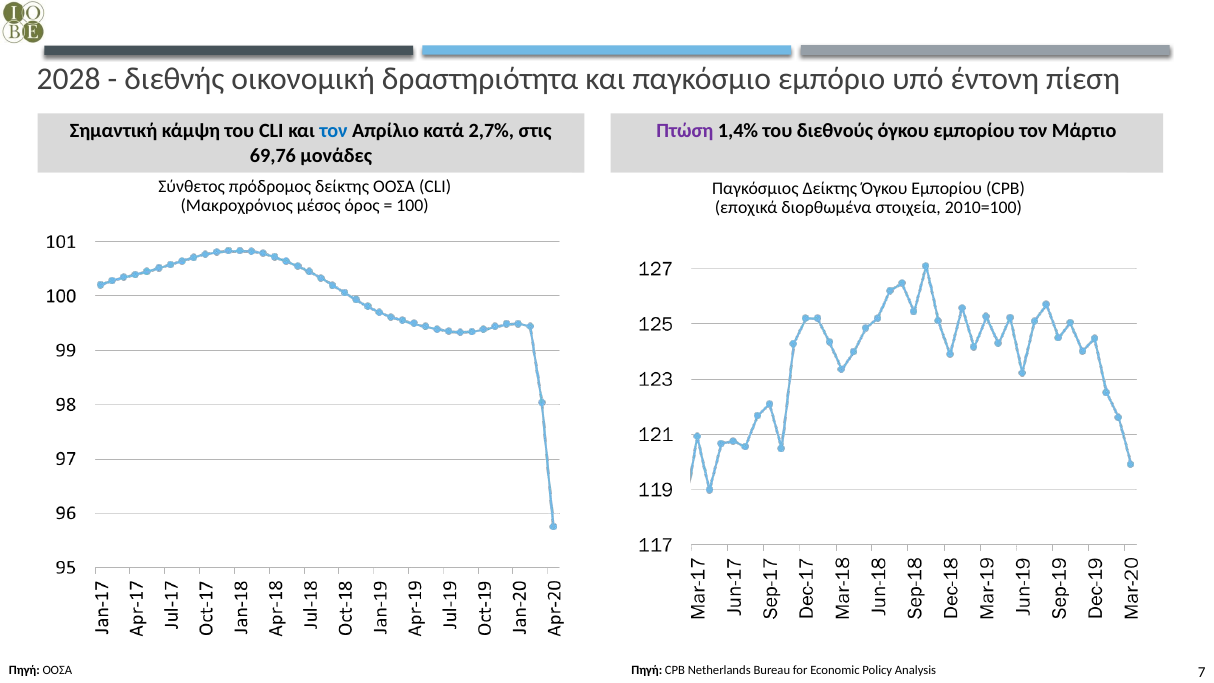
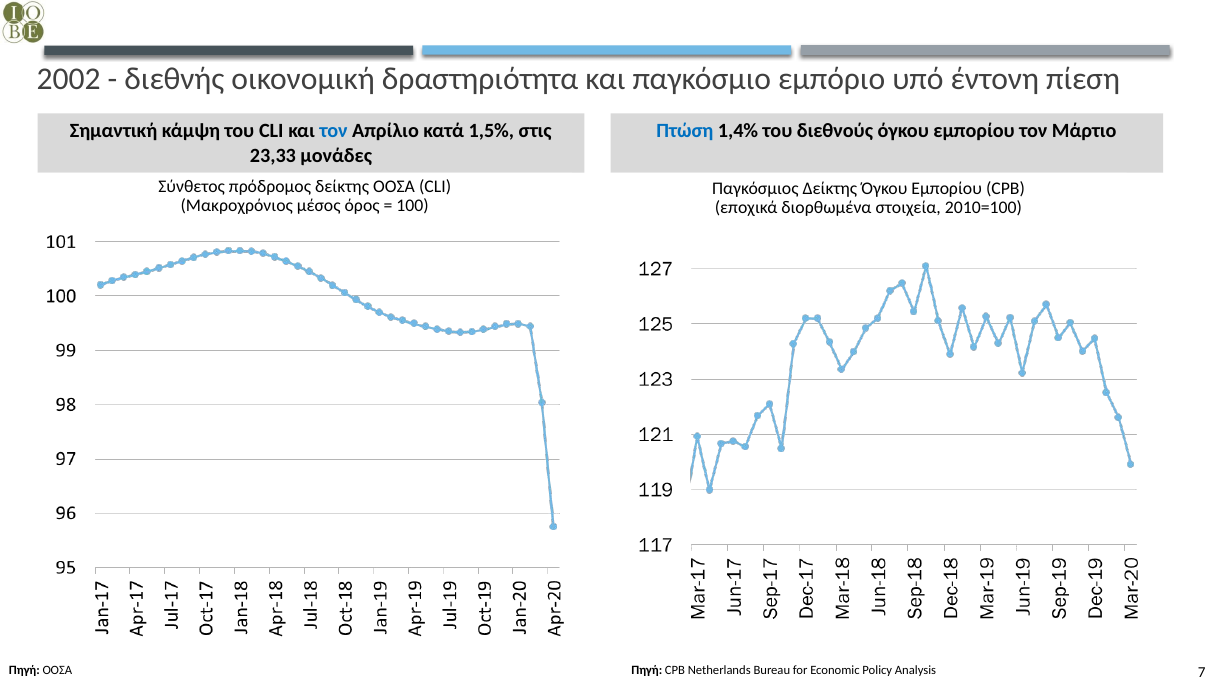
2028: 2028 -> 2002
2,7%: 2,7% -> 1,5%
Πτώση colour: purple -> blue
69,76: 69,76 -> 23,33
